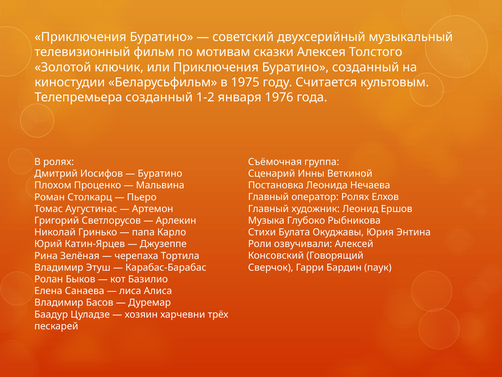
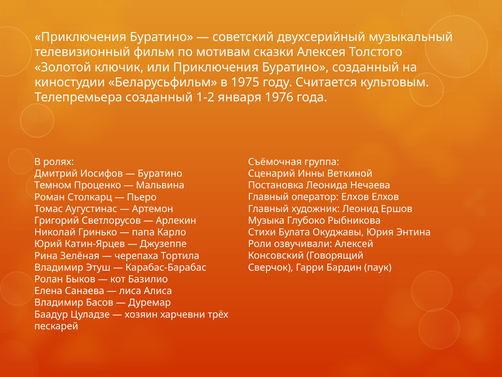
Плохом: Плохом -> Темном
оператор Ролях: Ролях -> Елхов
